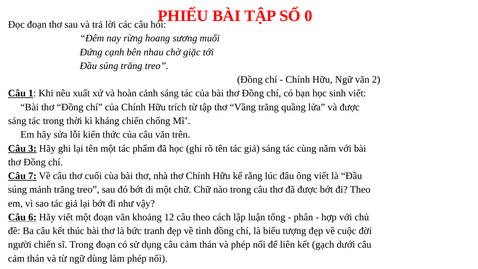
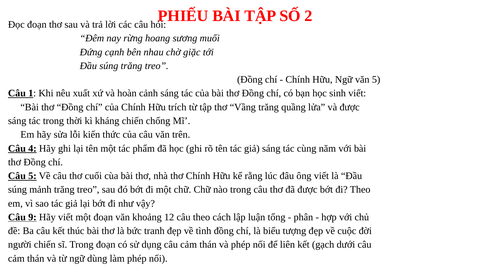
0: 0 -> 2
văn 2: 2 -> 5
3: 3 -> 4
Câu 7: 7 -> 5
6: 6 -> 9
